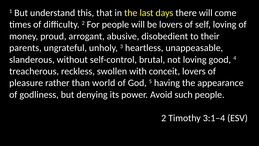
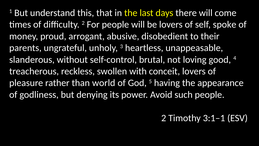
self loving: loving -> spoke
3:1–4: 3:1–4 -> 3:1–1
